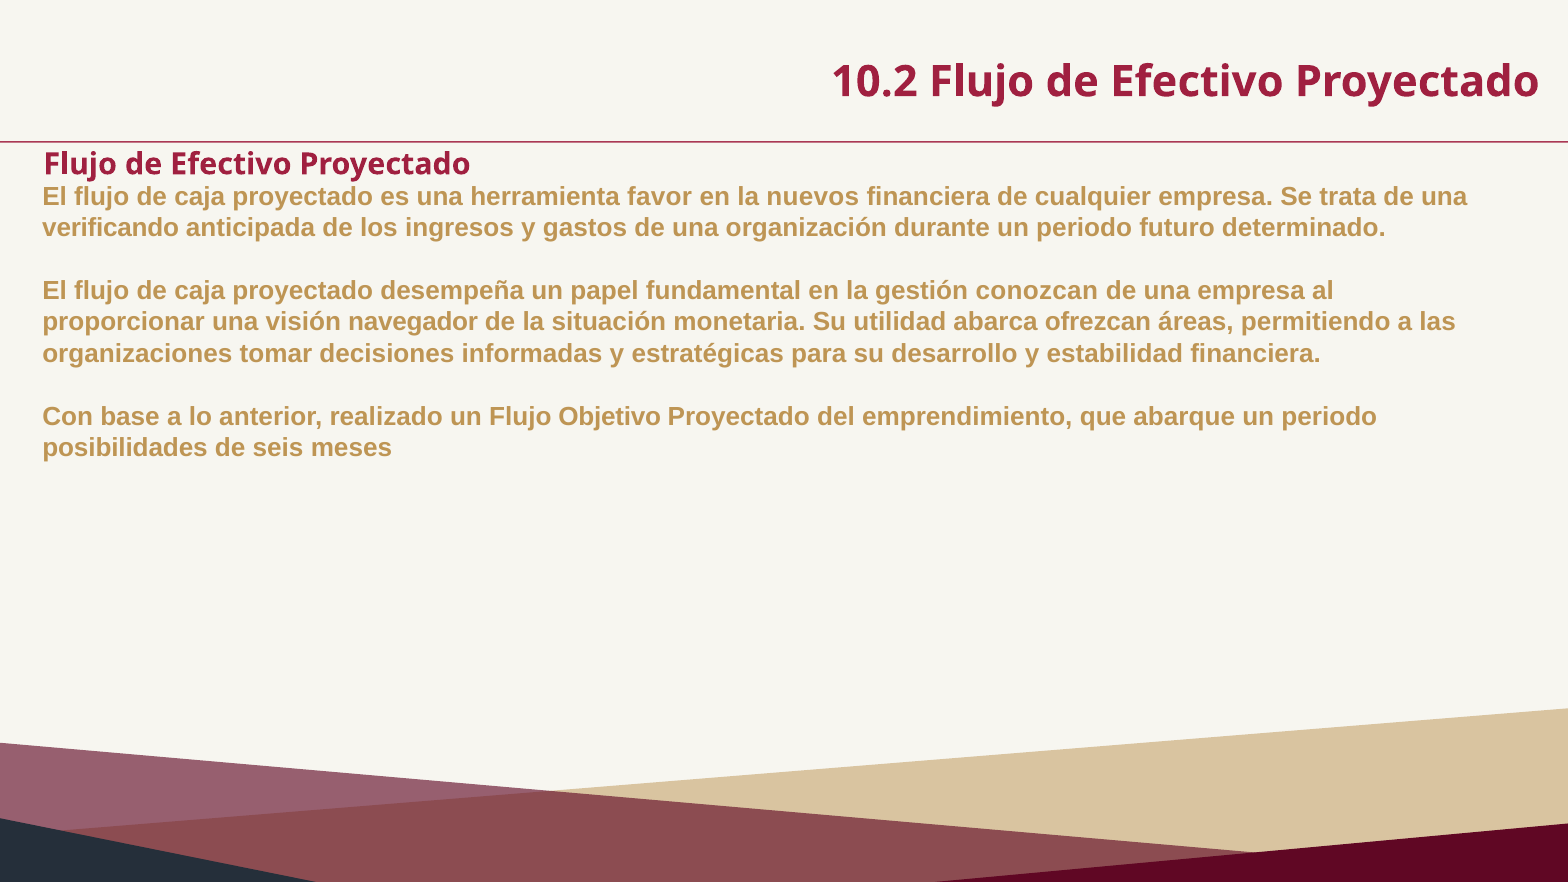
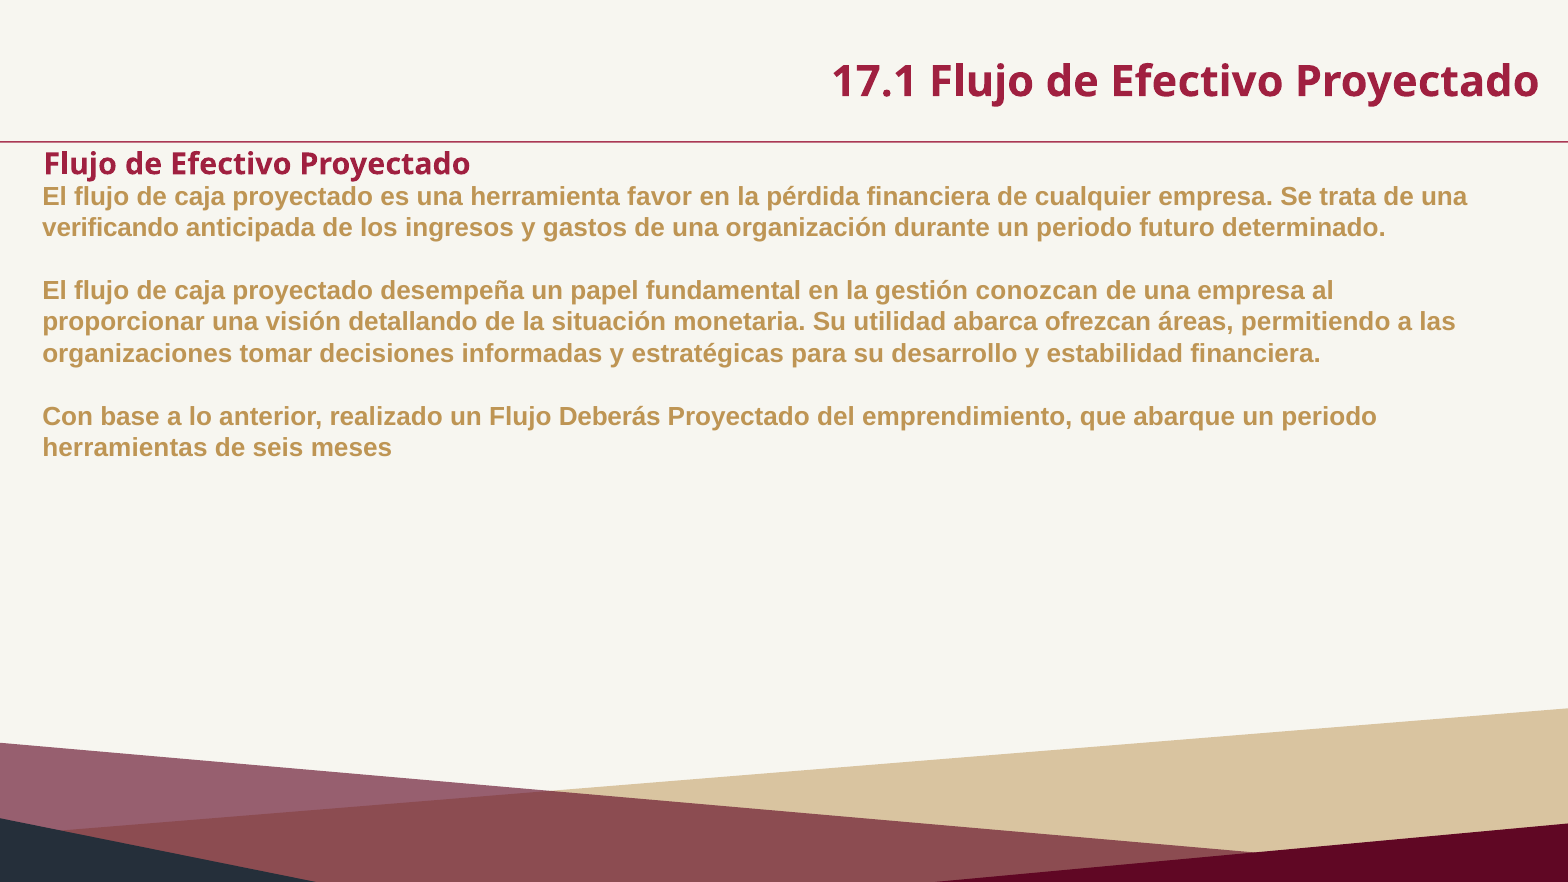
10.2: 10.2 -> 17.1
nuevos: nuevos -> pérdida
navegador: navegador -> detallando
Objetivo: Objetivo -> Deberás
posibilidades: posibilidades -> herramientas
